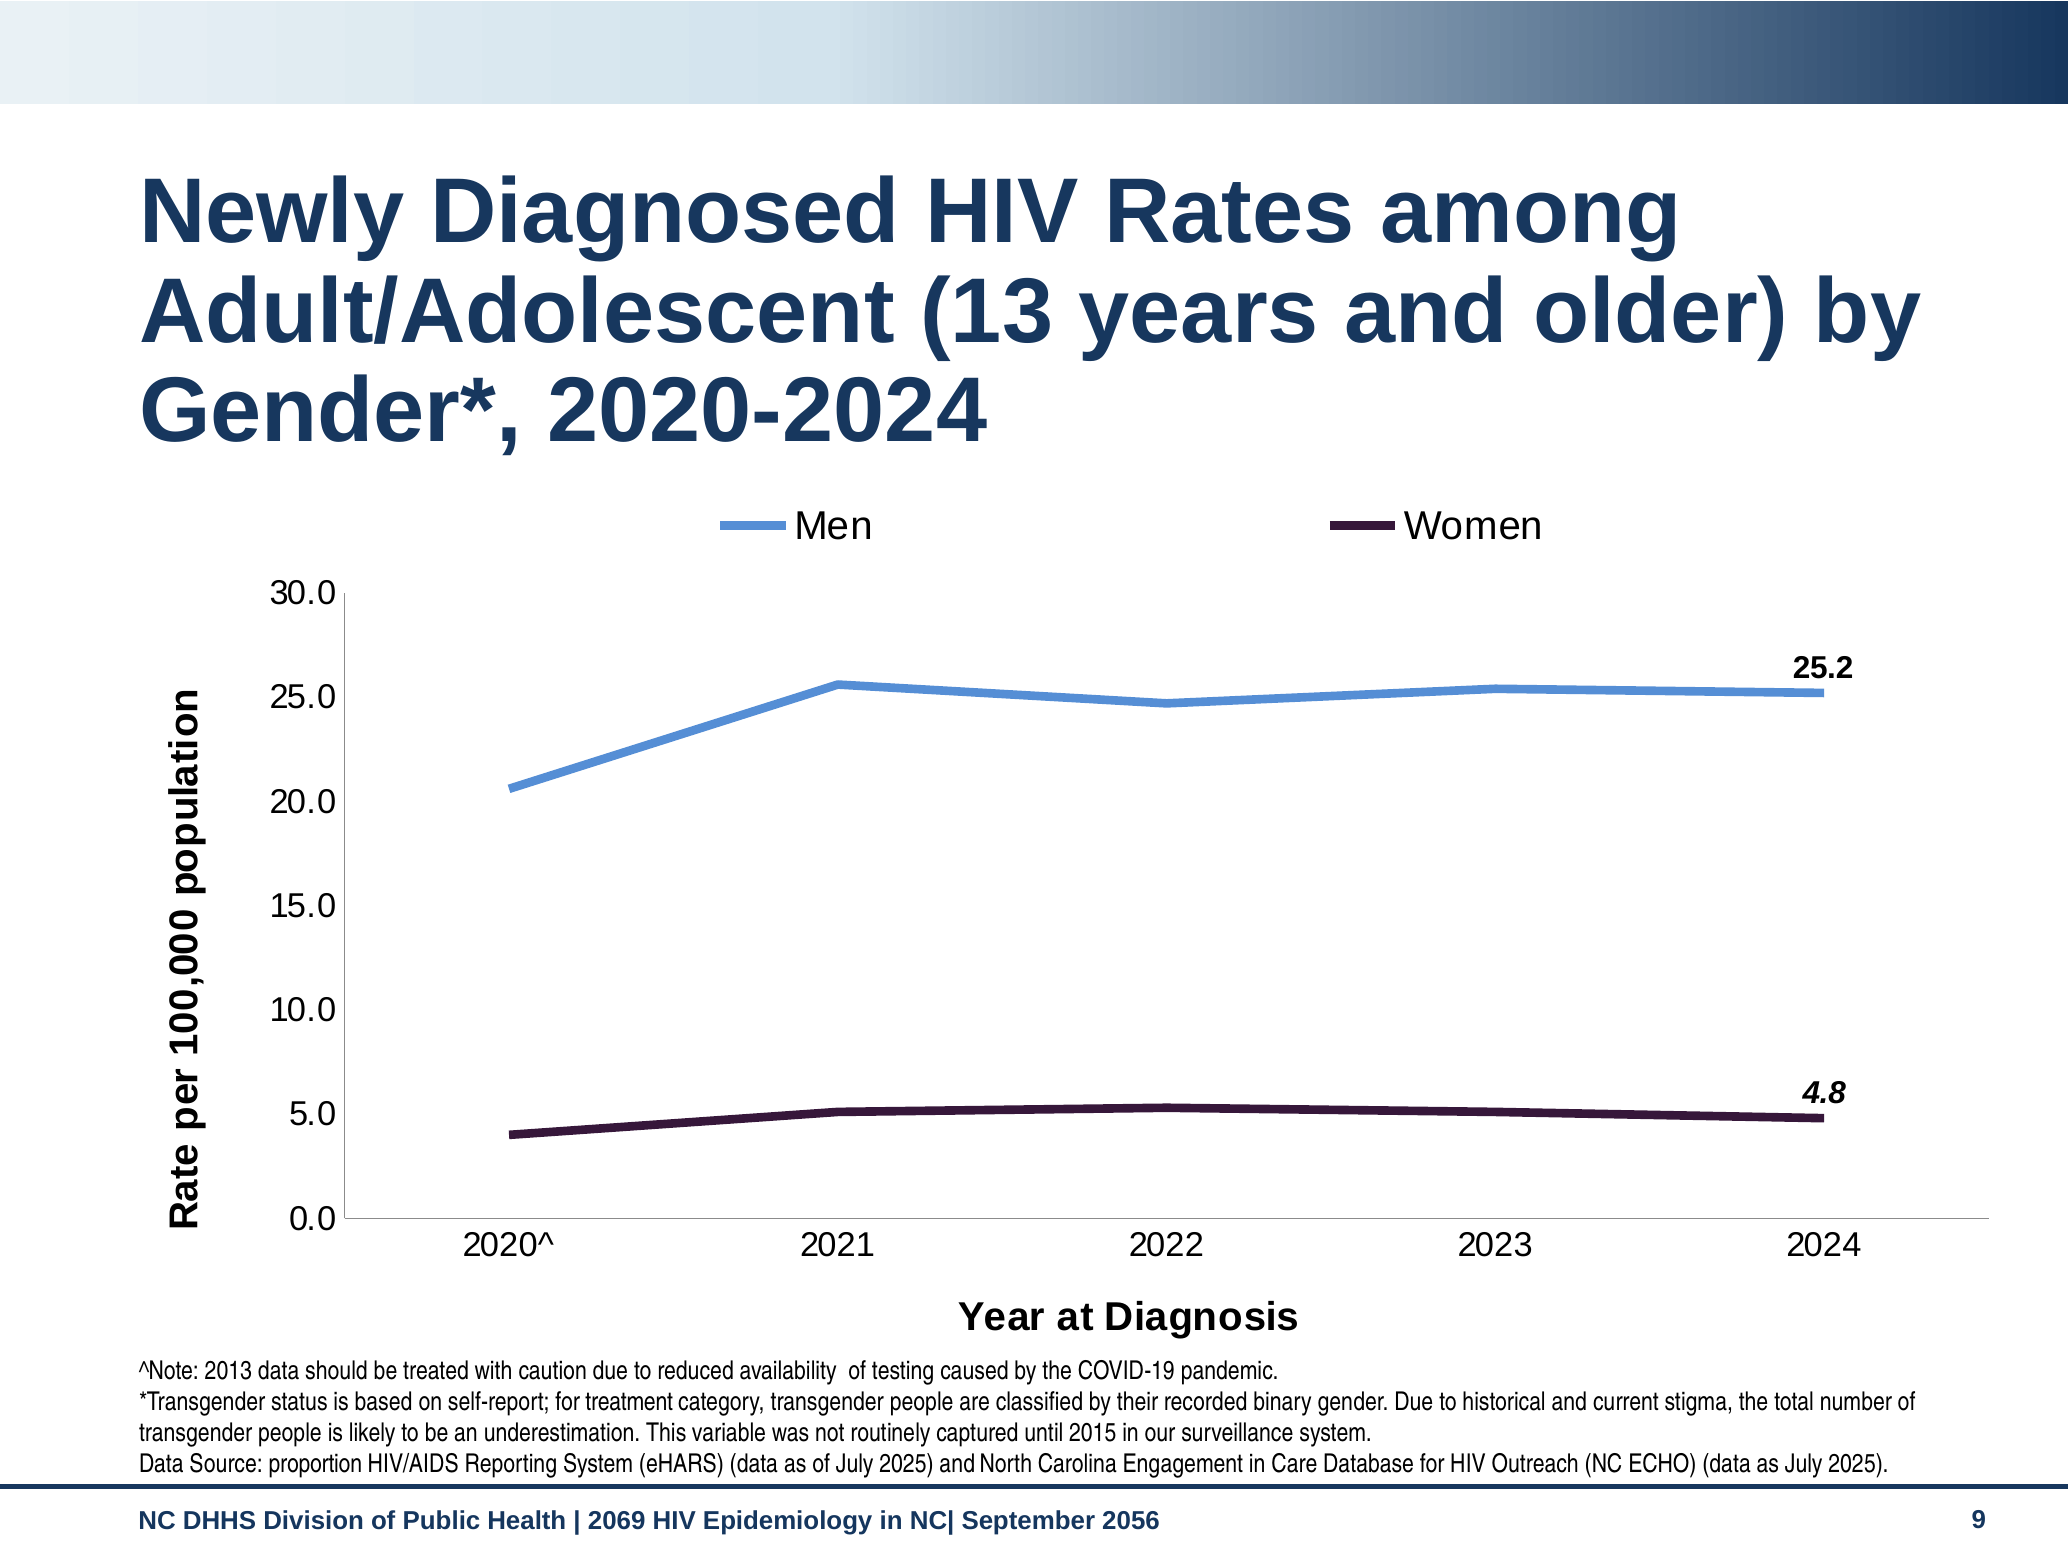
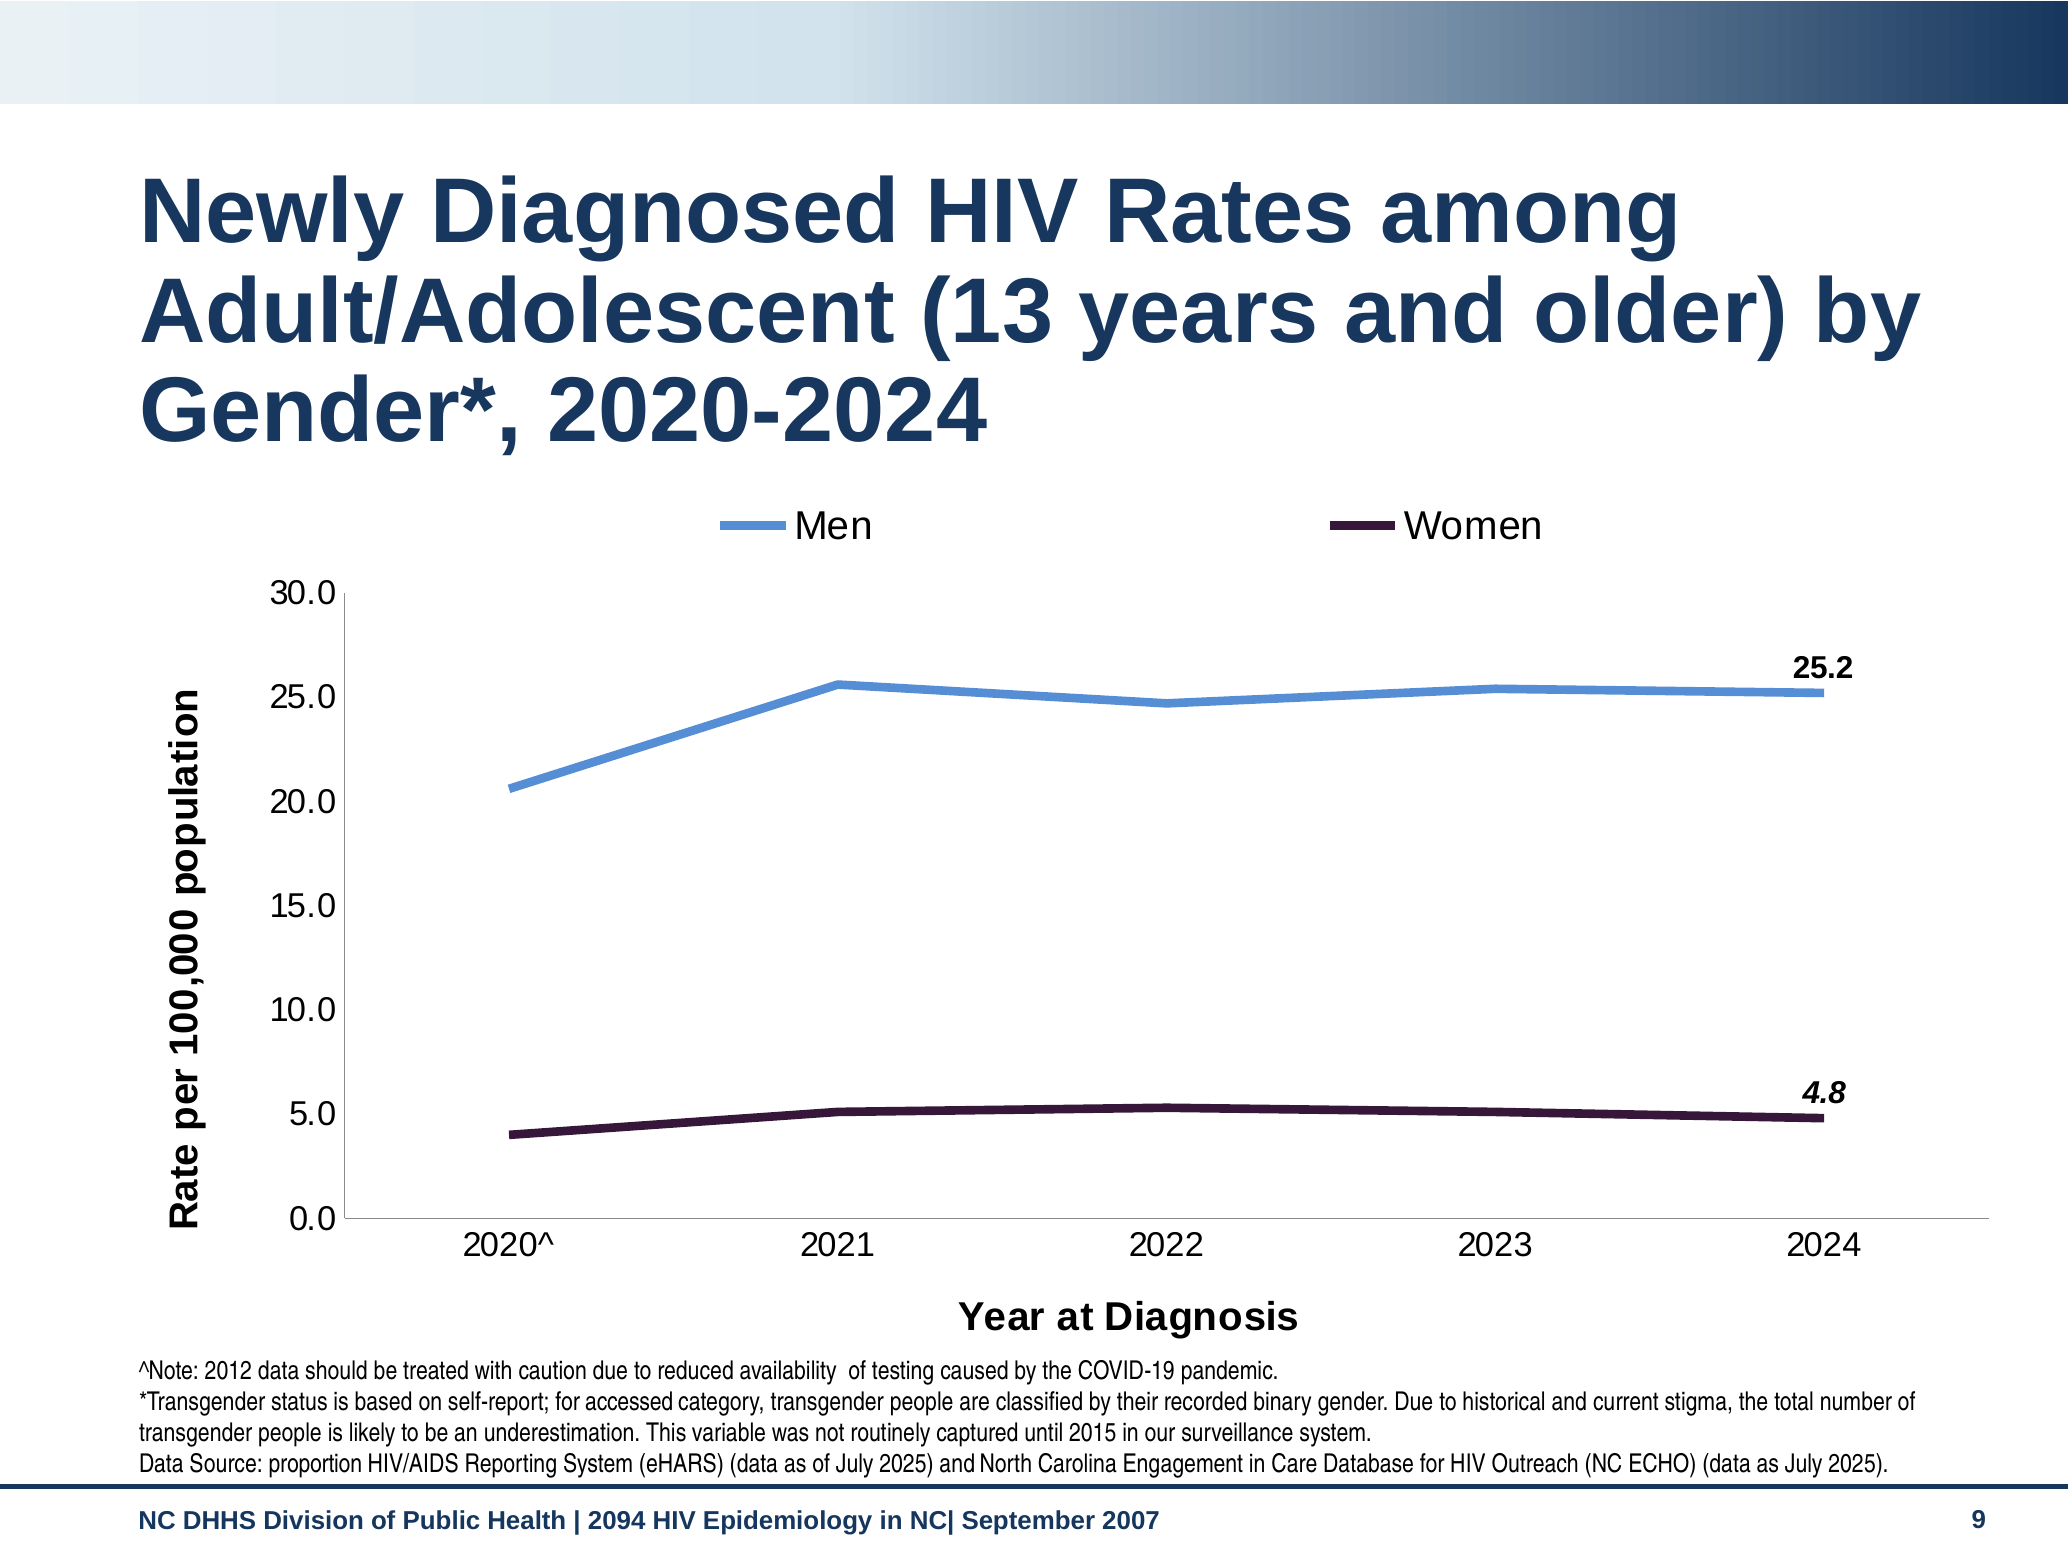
2013: 2013 -> 2012
treatment: treatment -> accessed
2069: 2069 -> 2094
2056: 2056 -> 2007
